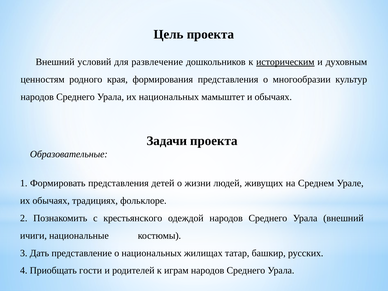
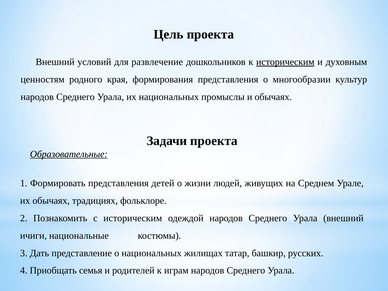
мамыштет: мамыштет -> промыслы
Образовательные underline: none -> present
с крестьянского: крестьянского -> историческим
гости: гости -> семья
